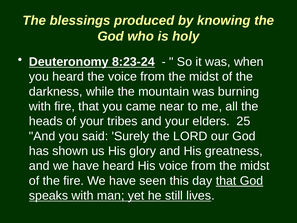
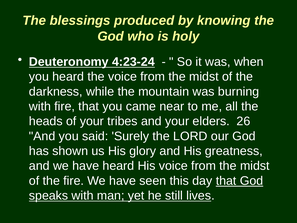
8:23-24: 8:23-24 -> 4:23-24
25: 25 -> 26
